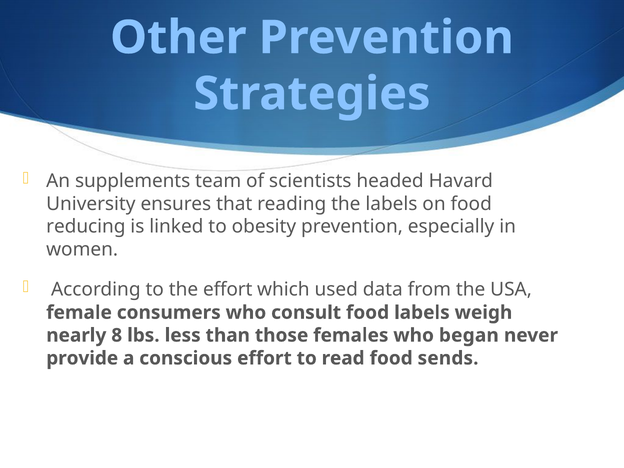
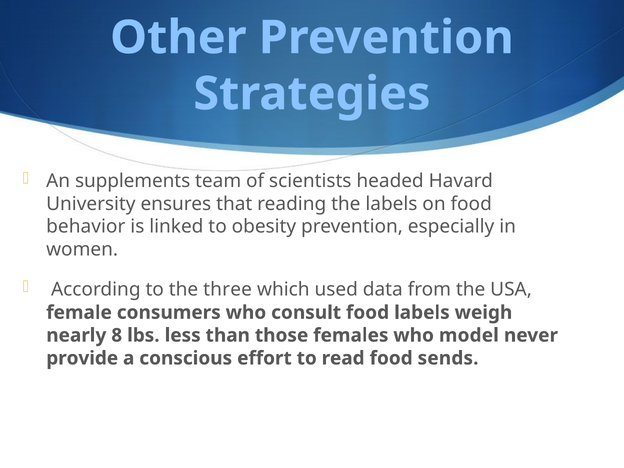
reducing: reducing -> behavior
the effort: effort -> three
began: began -> model
